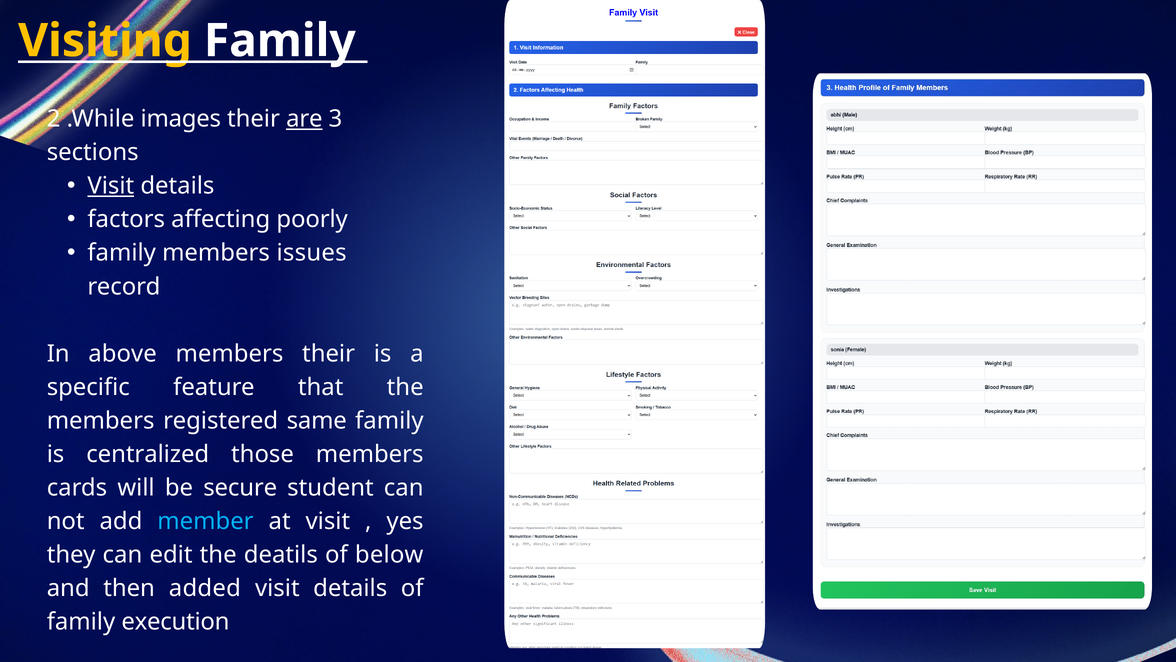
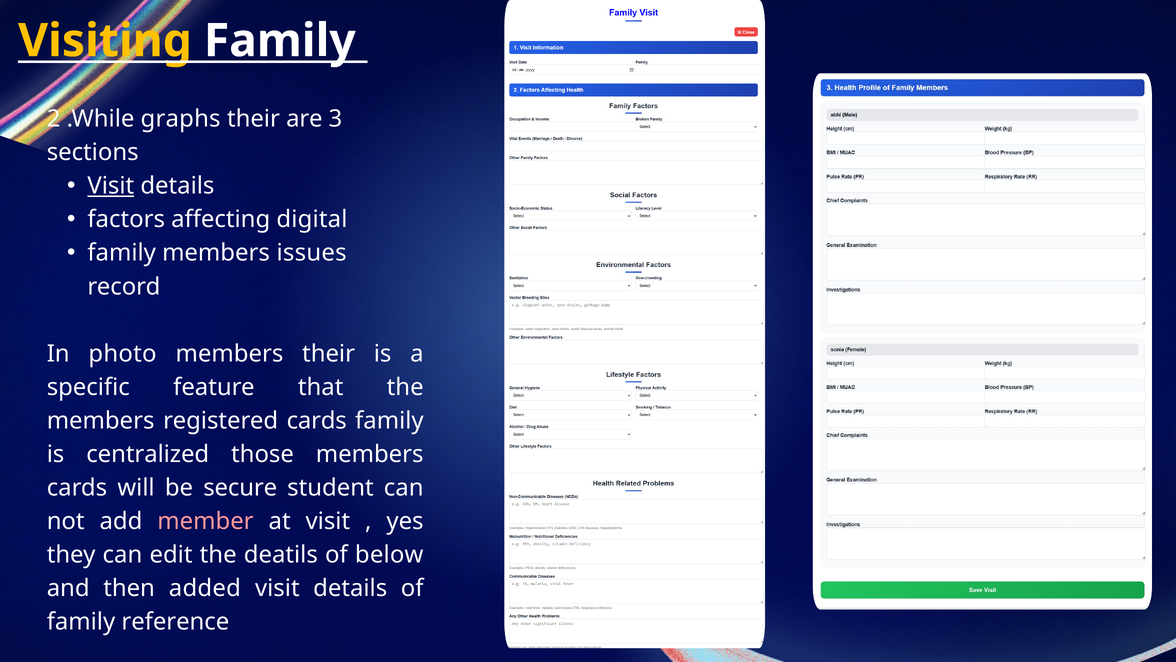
images: images -> graphs
are underline: present -> none
poorly: poorly -> digital
above: above -> photo
registered same: same -> cards
member colour: light blue -> pink
execution: execution -> reference
